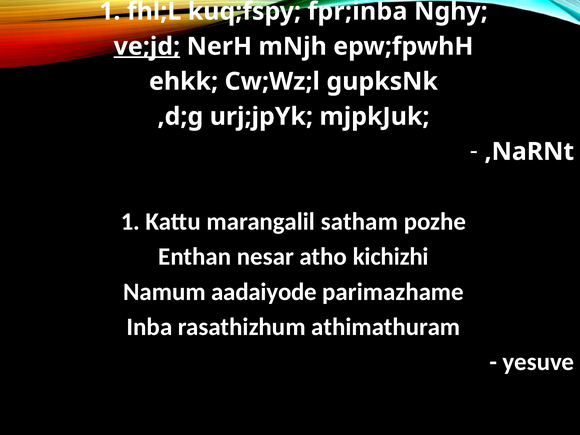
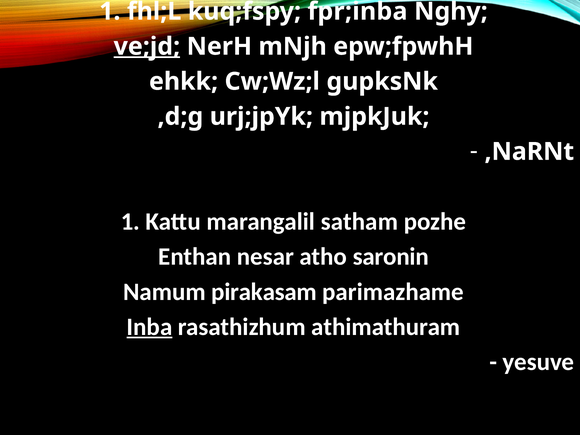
kichizhi: kichizhi -> saronin
aadaiyode: aadaiyode -> pirakasam
Inba underline: none -> present
